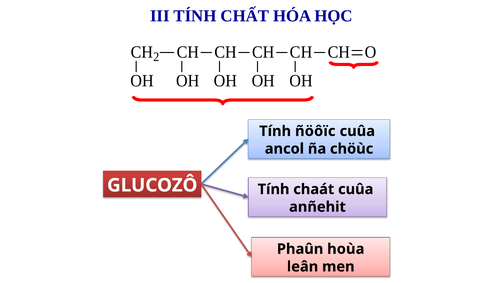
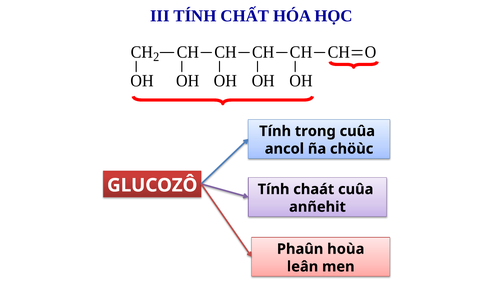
ñöôïc: ñöôïc -> trong
